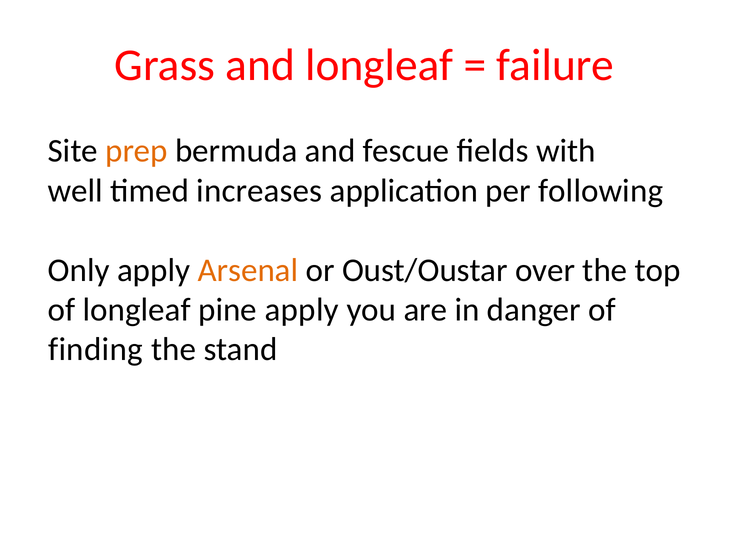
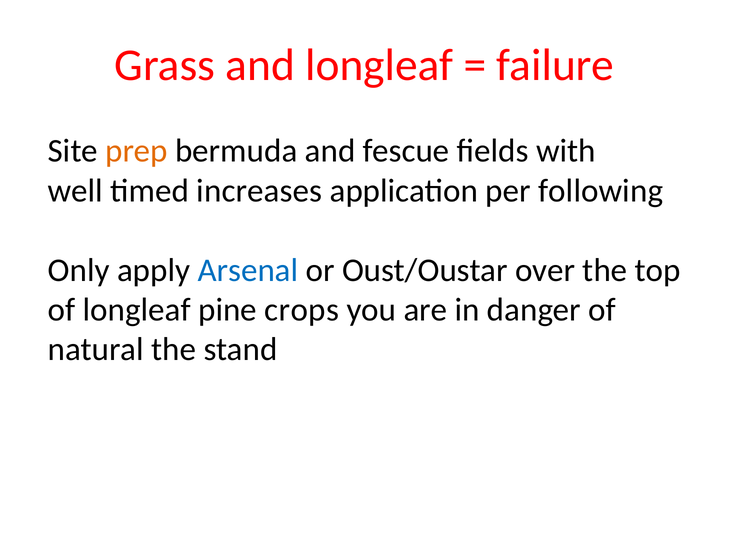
Arsenal colour: orange -> blue
pine apply: apply -> crops
finding: finding -> natural
